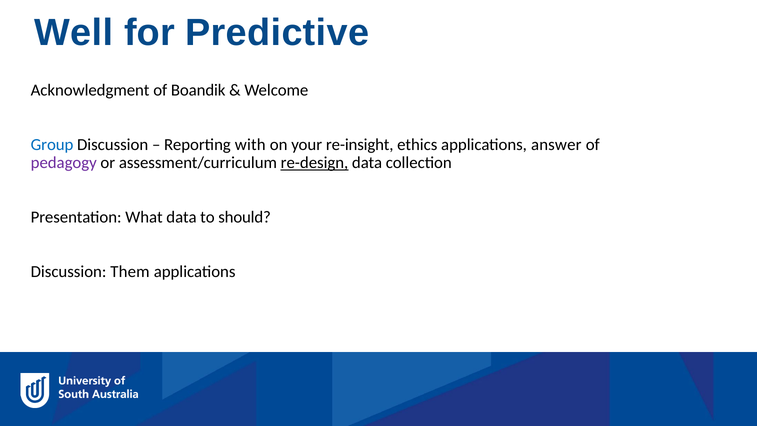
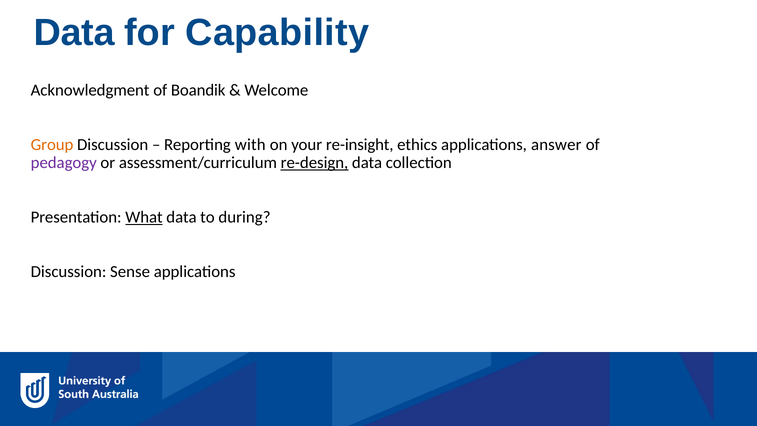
Well at (74, 33): Well -> Data
Predictive: Predictive -> Capability
Group colour: blue -> orange
What underline: none -> present
should: should -> during
Them: Them -> Sense
